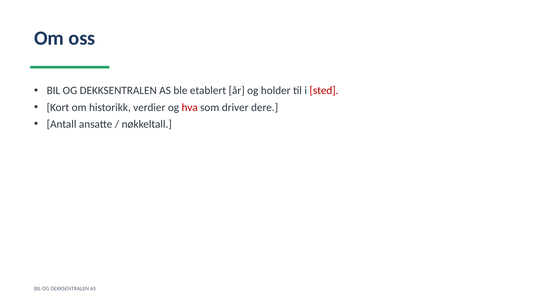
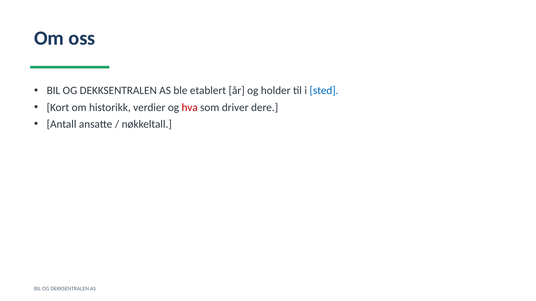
sted colour: red -> blue
